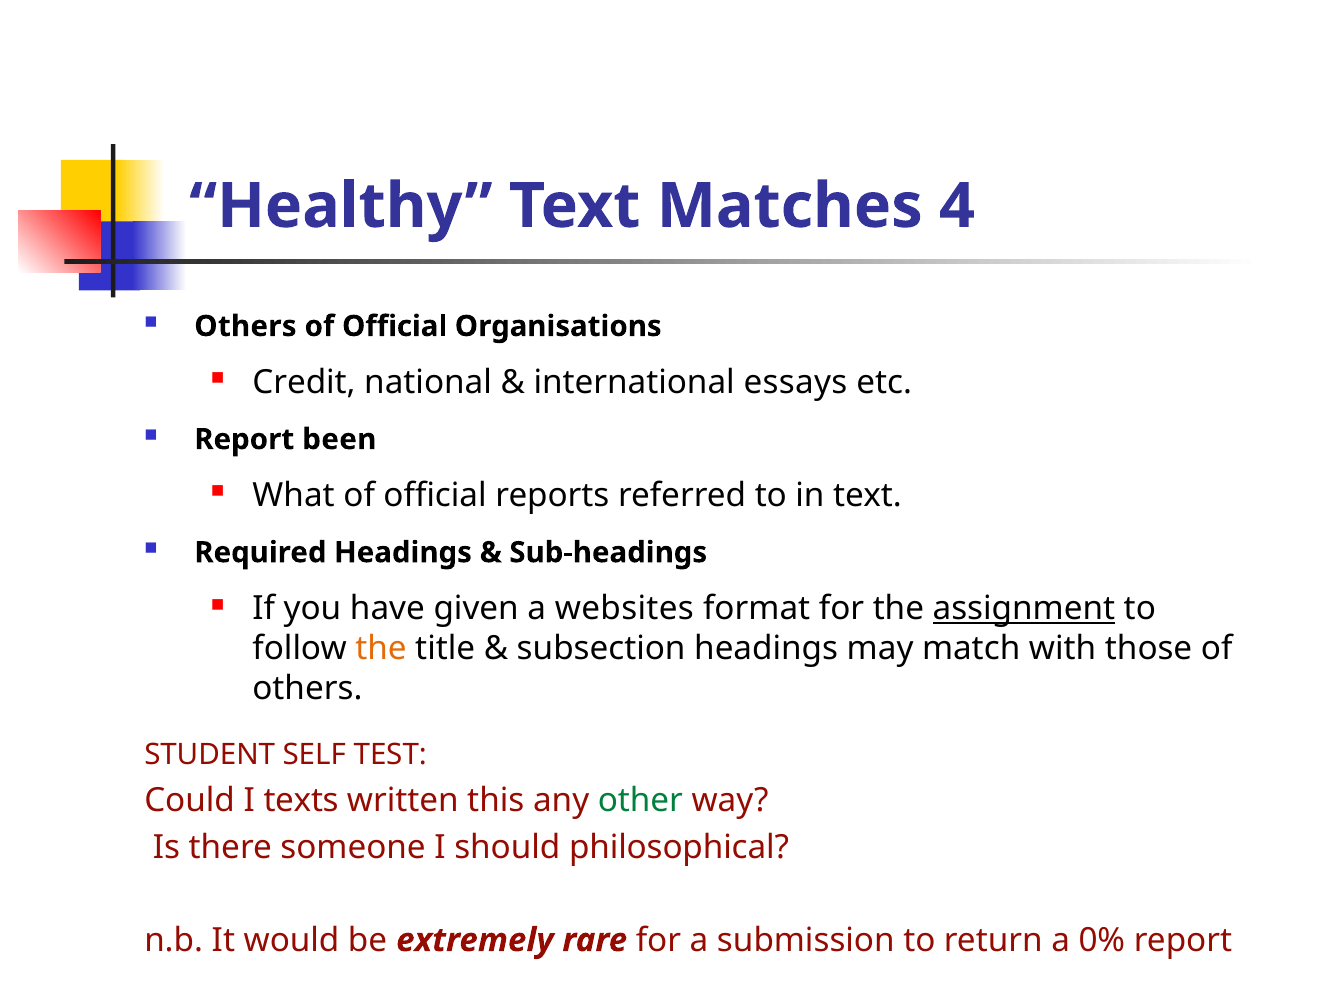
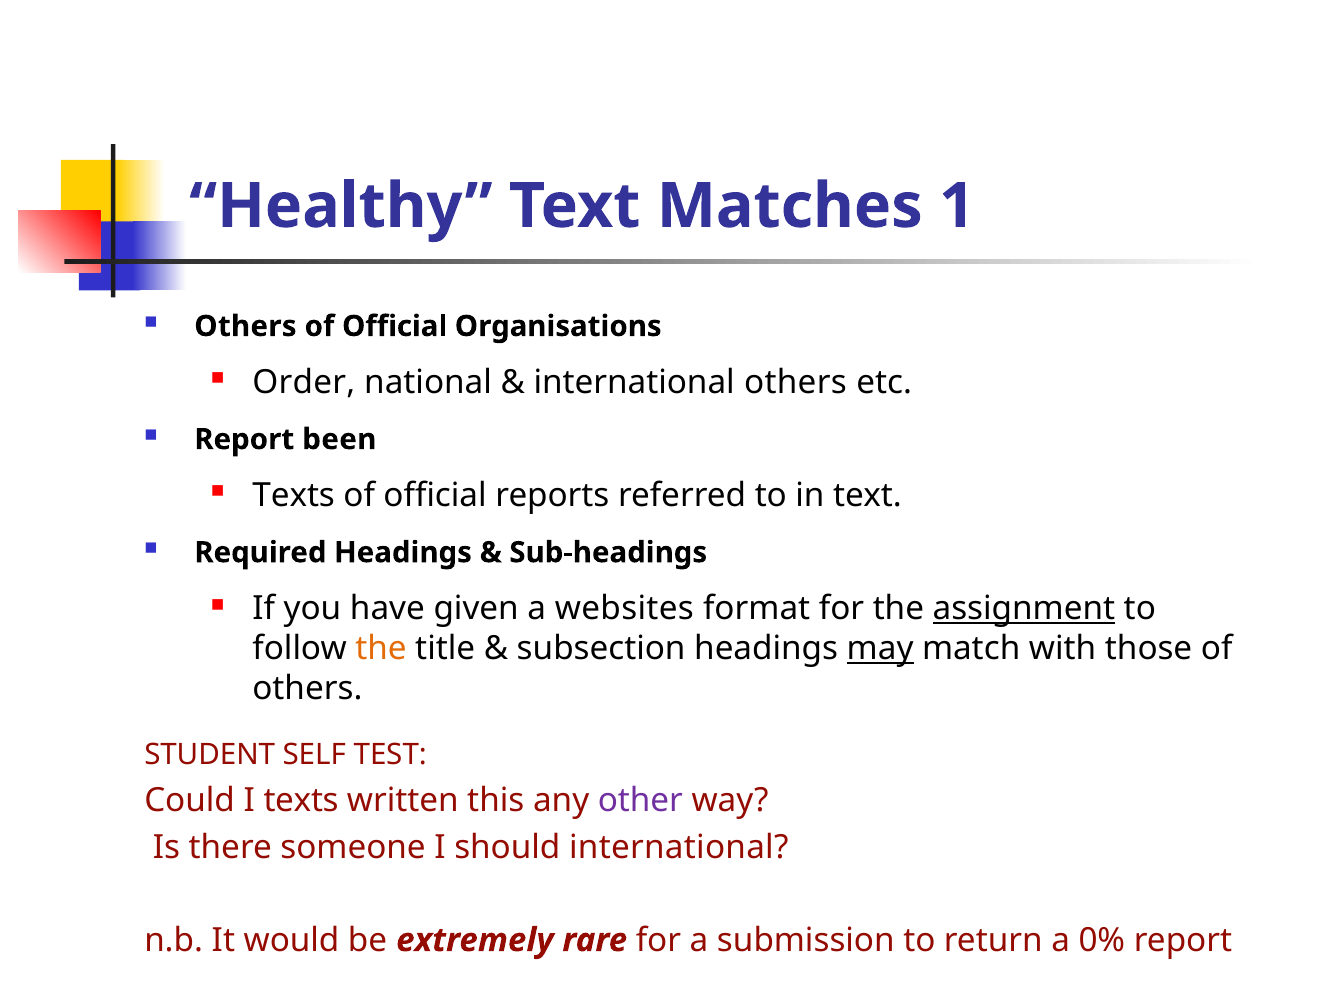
4: 4 -> 1
Credit: Credit -> Order
international essays: essays -> others
What at (294, 496): What -> Texts
may underline: none -> present
other colour: green -> purple
should philosophical: philosophical -> international
